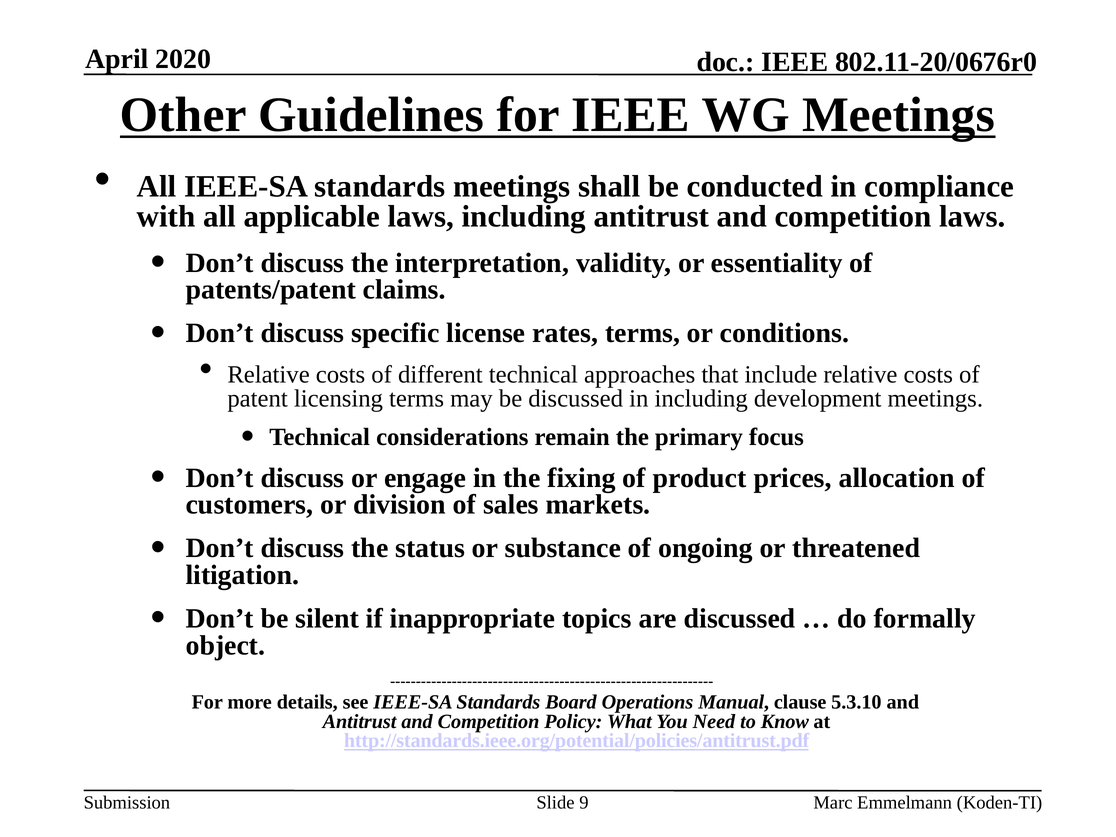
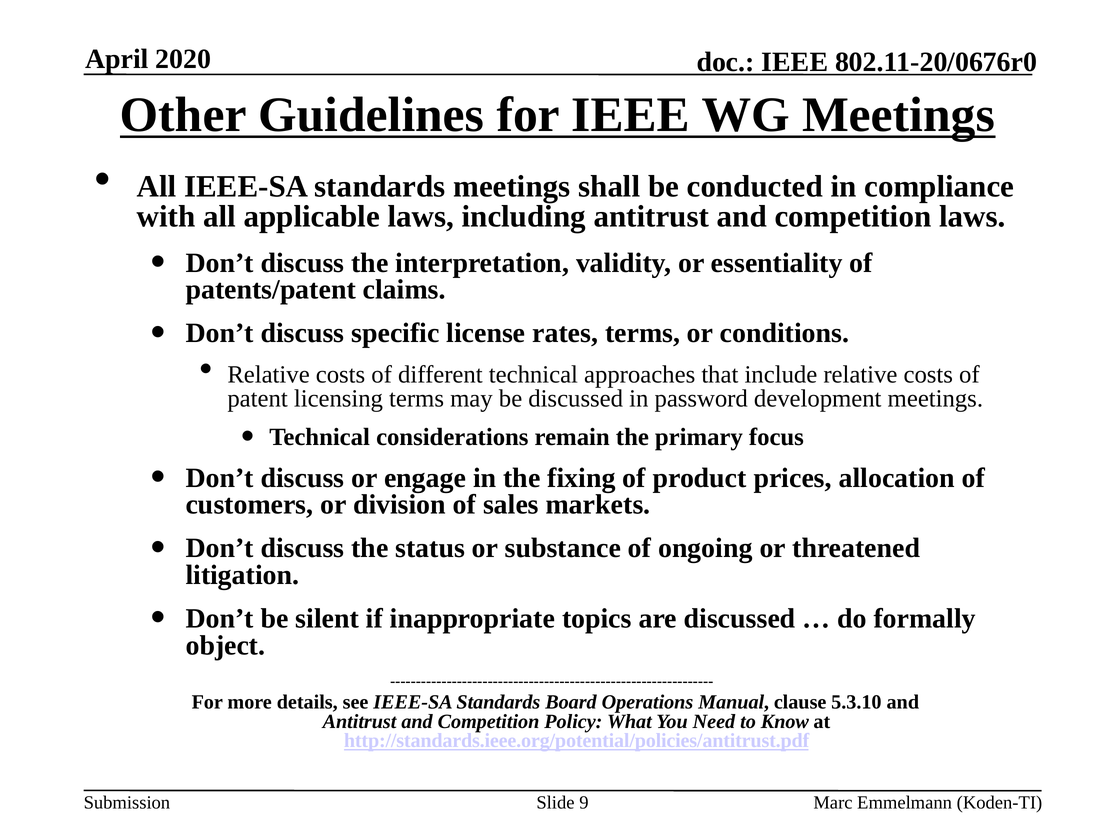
in including: including -> password
